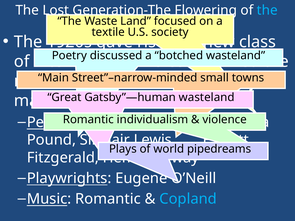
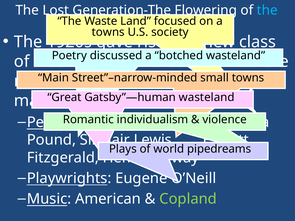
textile at (108, 32): textile -> towns
Music Romantic: Romantic -> American
Copland colour: light blue -> light green
